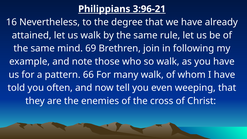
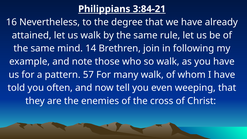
3:96-21: 3:96-21 -> 3:84-21
69: 69 -> 14
66: 66 -> 57
